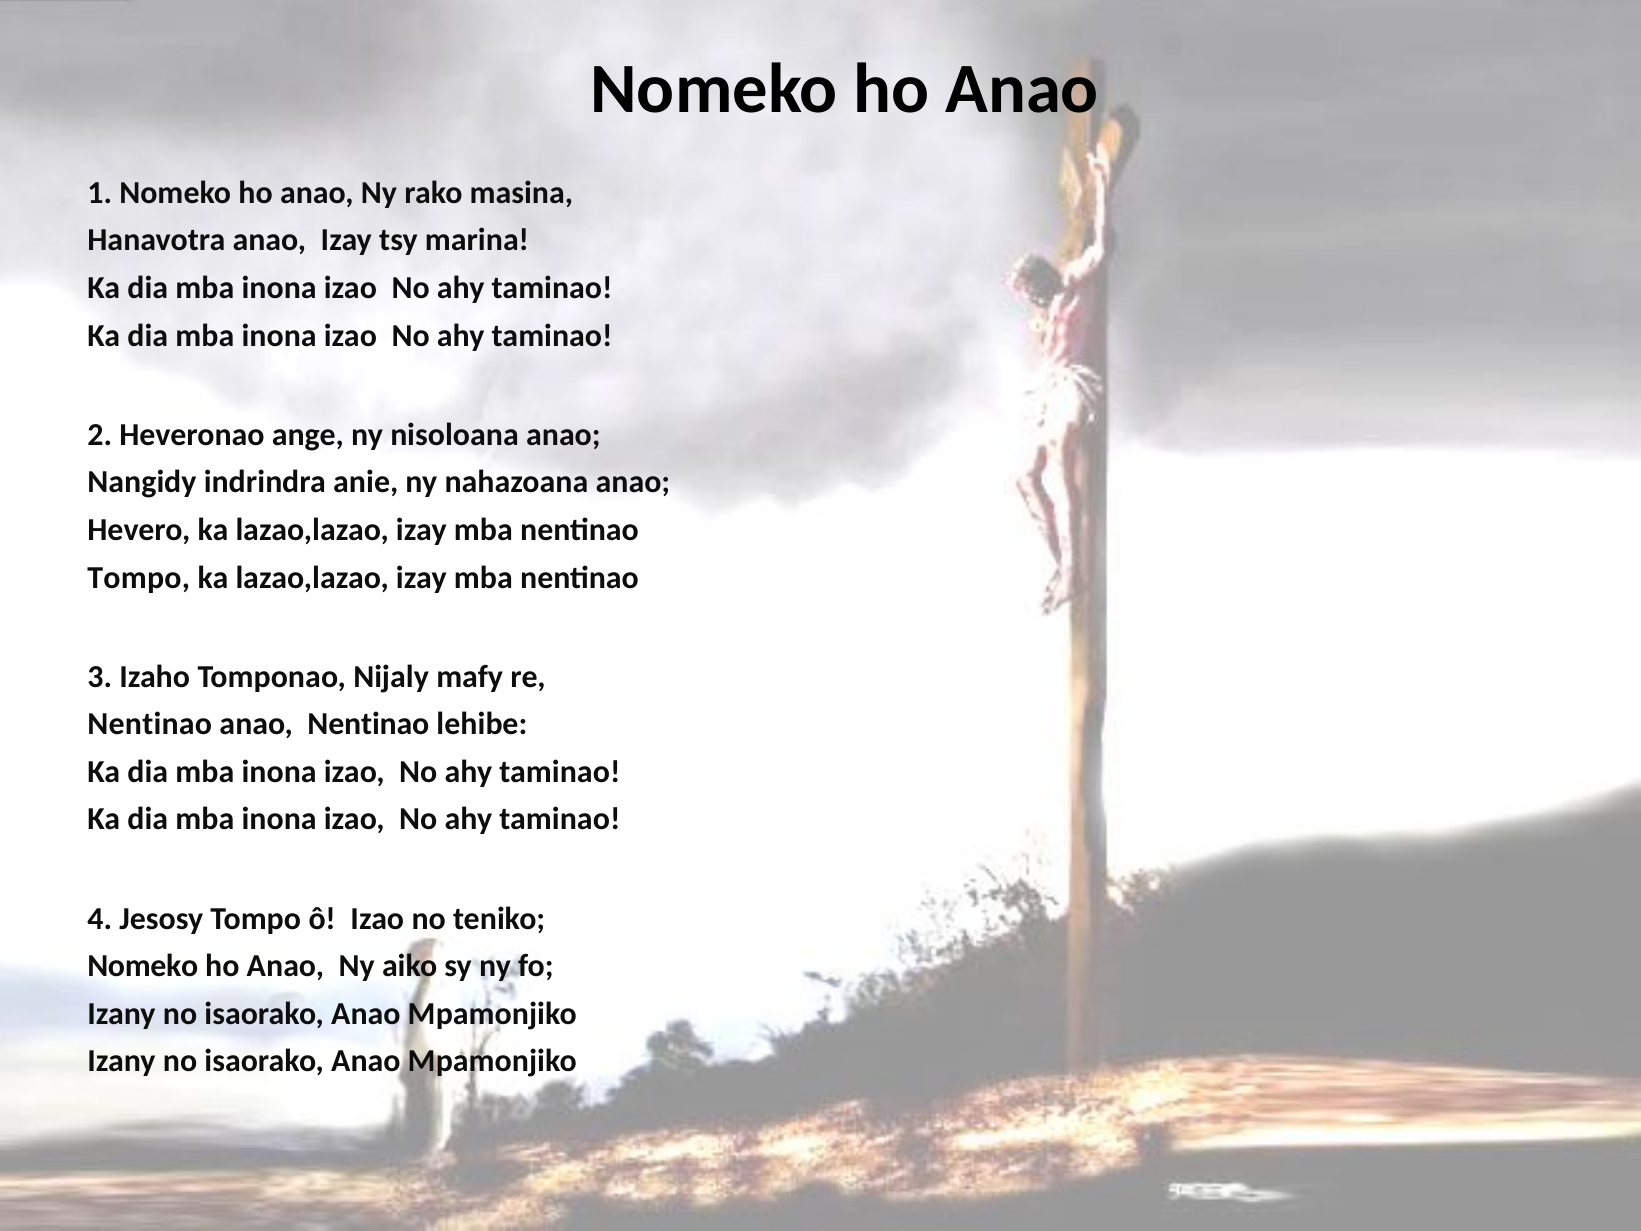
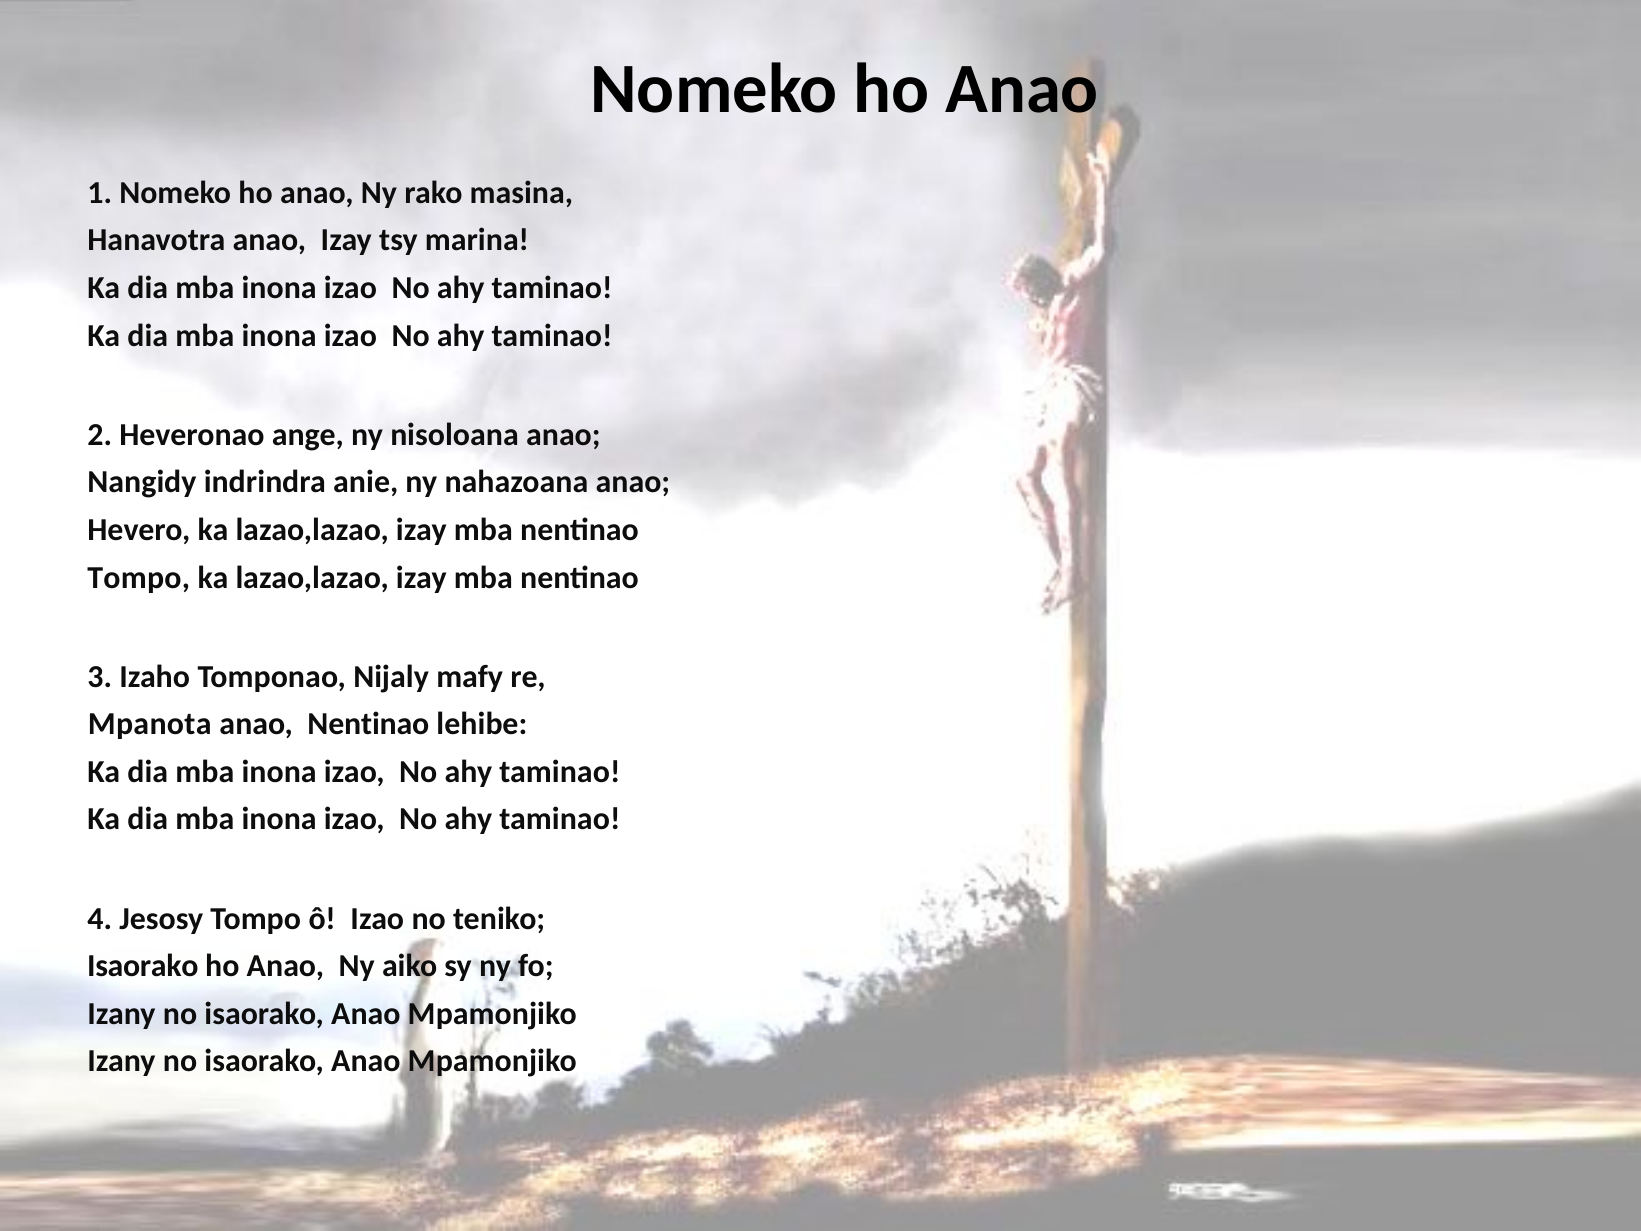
Nentinao at (150, 724): Nentinao -> Mpanota
Nomeko at (143, 966): Nomeko -> Isaorako
